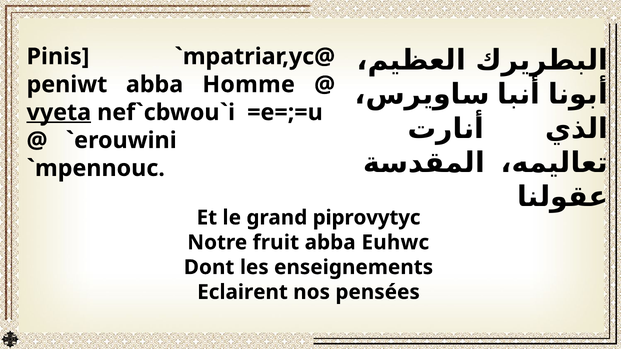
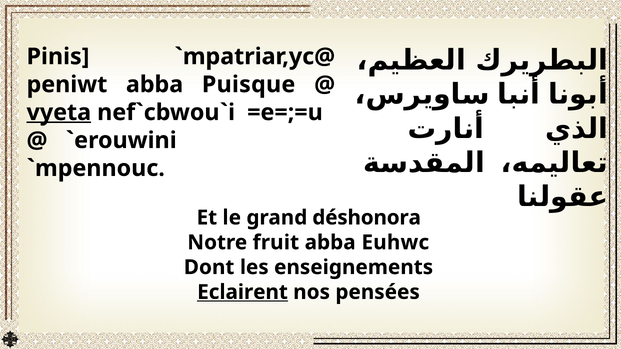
Homme: Homme -> Puisque
piprovytyc: piprovytyc -> déshonora
Eclairent underline: none -> present
